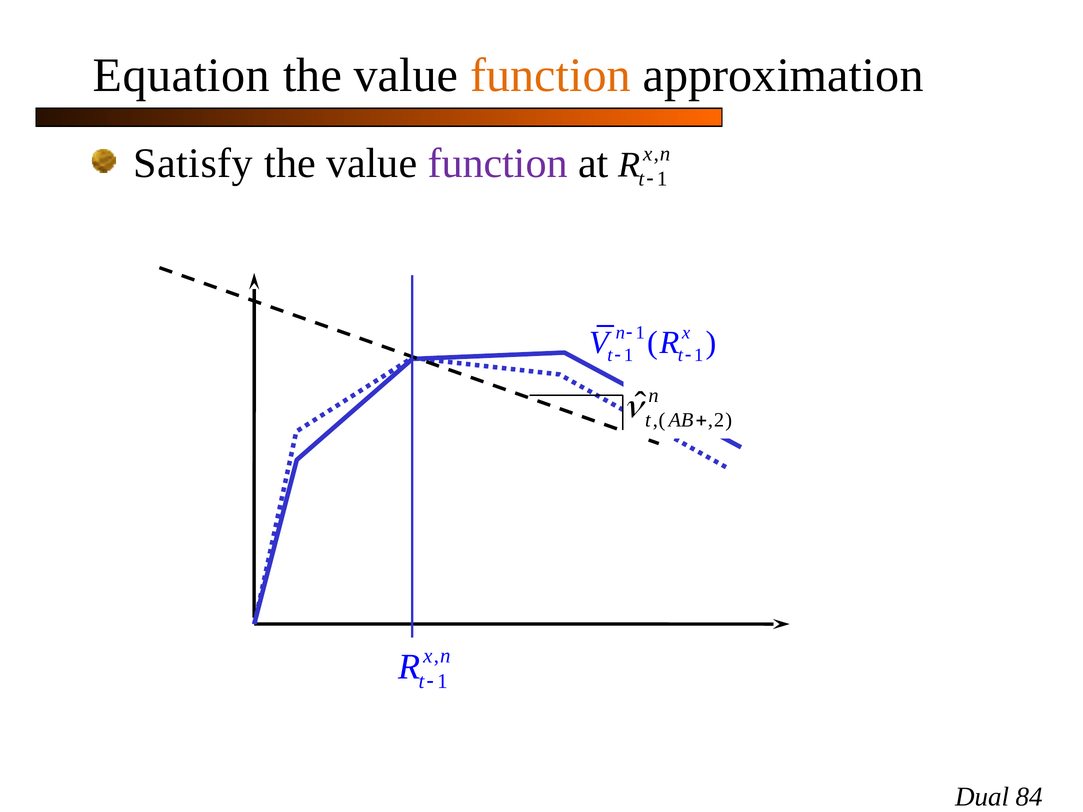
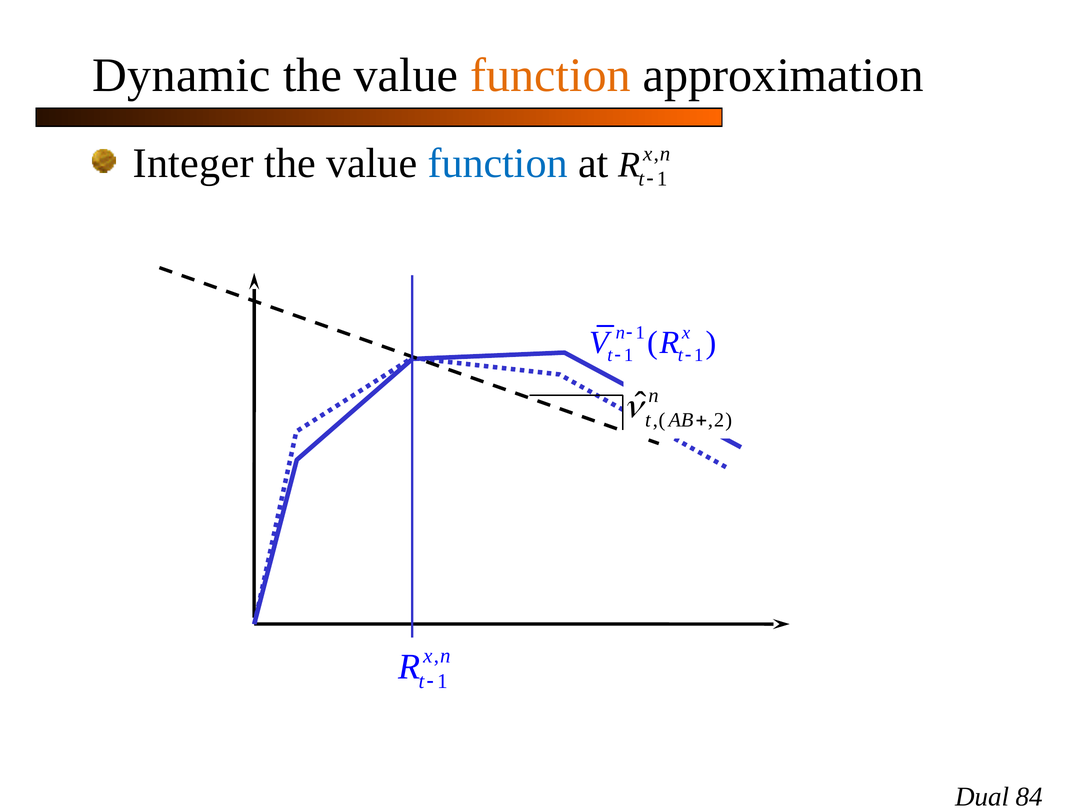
Equation: Equation -> Dynamic
Satisfy: Satisfy -> Integer
function at (498, 163) colour: purple -> blue
